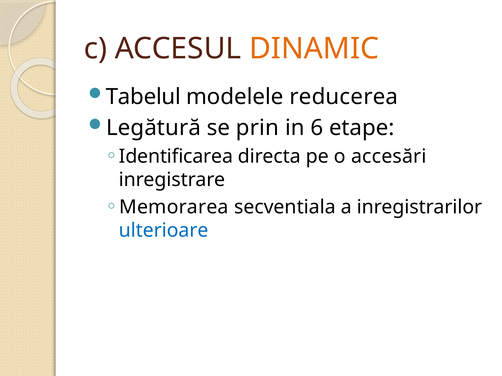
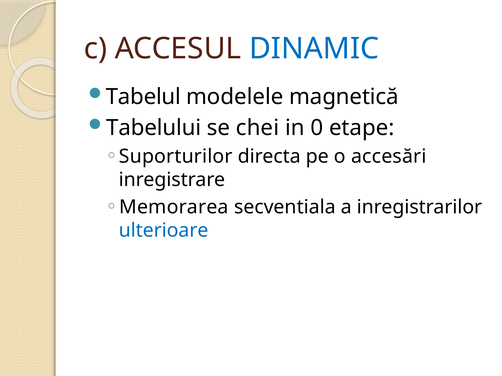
DINAMIC colour: orange -> blue
reducerea: reducerea -> magnetică
Legătură: Legătură -> Tabelului
prin: prin -> chei
6: 6 -> 0
Identificarea: Identificarea -> Suporturilor
